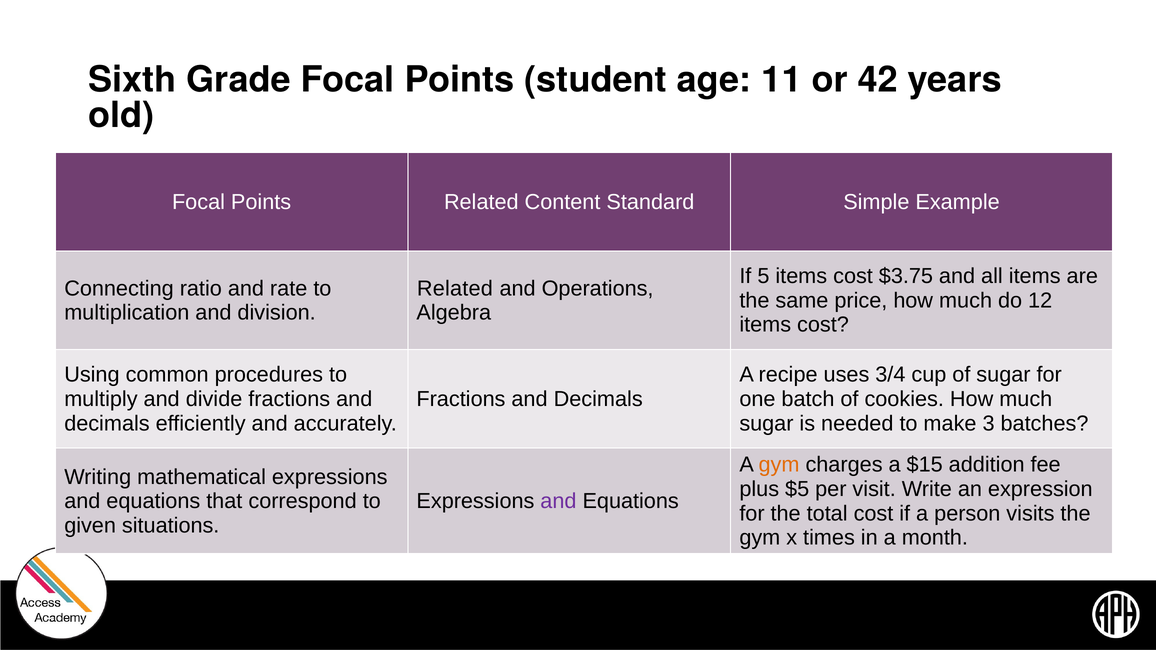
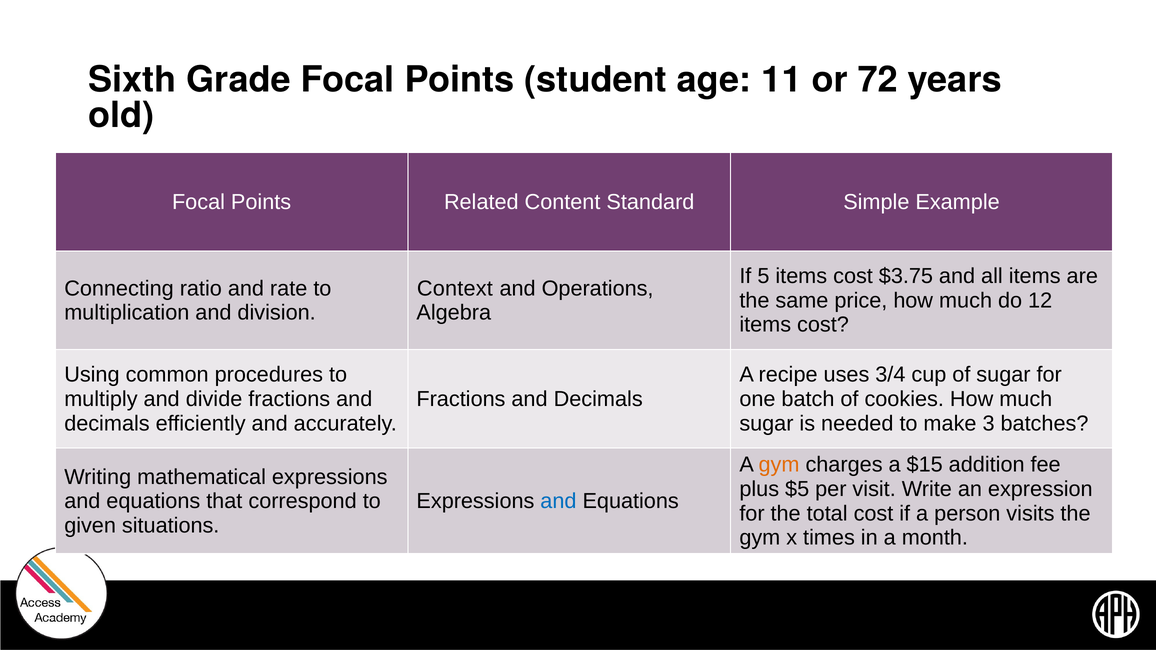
42: 42 -> 72
Related at (455, 288): Related -> Context
and at (558, 501) colour: purple -> blue
